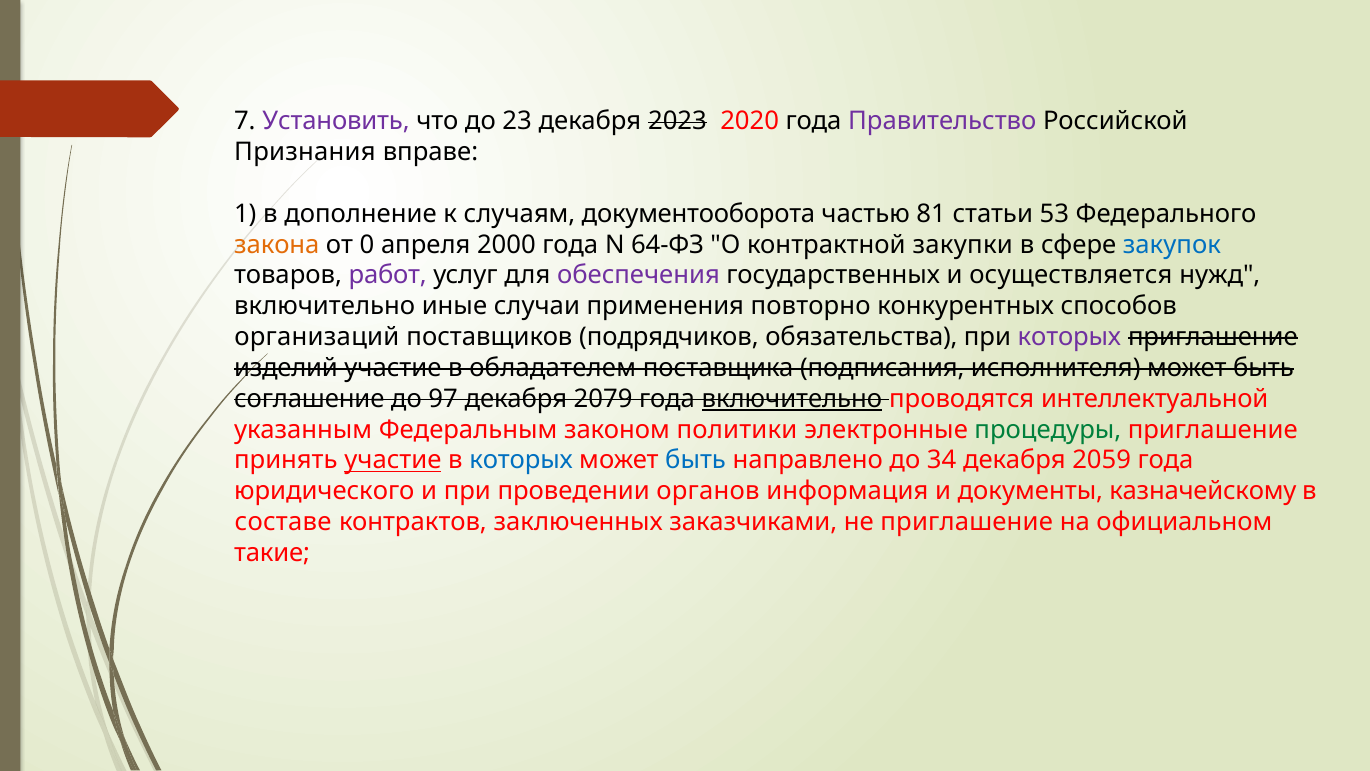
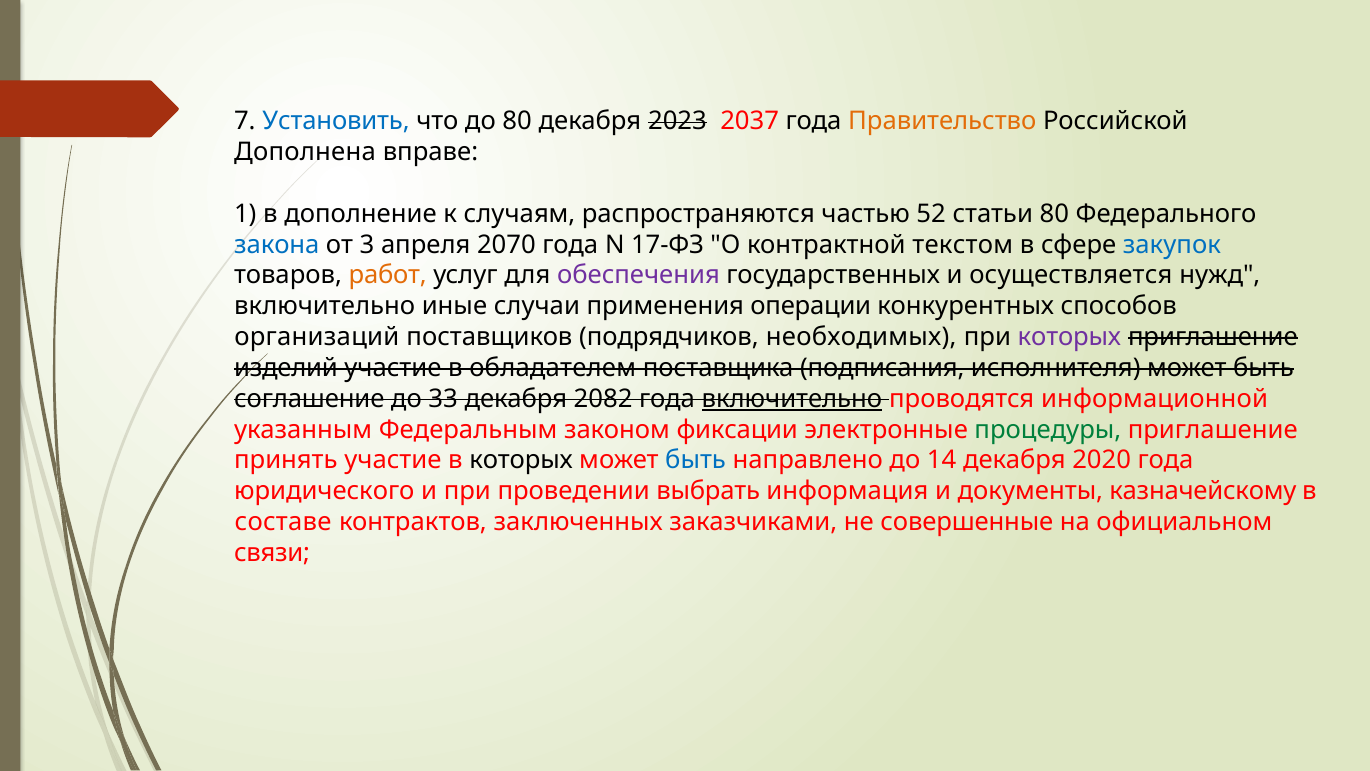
Установить colour: purple -> blue
до 23: 23 -> 80
2020: 2020 -> 2037
Правительство colour: purple -> orange
Признания: Признания -> Дополнена
документооборота: документооборота -> распространяются
81: 81 -> 52
статьи 53: 53 -> 80
закона colour: orange -> blue
0: 0 -> 3
2000: 2000 -> 2070
64-ФЗ: 64-ФЗ -> 17-ФЗ
закупки: закупки -> текстом
работ colour: purple -> orange
повторно: повторно -> операции
обязательства: обязательства -> необходимых
97: 97 -> 33
2079: 2079 -> 2082
интеллектуальной: интеллектуальной -> информационной
политики: политики -> фиксации
участие at (393, 460) underline: present -> none
которых at (521, 460) colour: blue -> black
34: 34 -> 14
2059: 2059 -> 2020
органов: органов -> выбрать
не приглашение: приглашение -> совершенные
такие: такие -> связи
